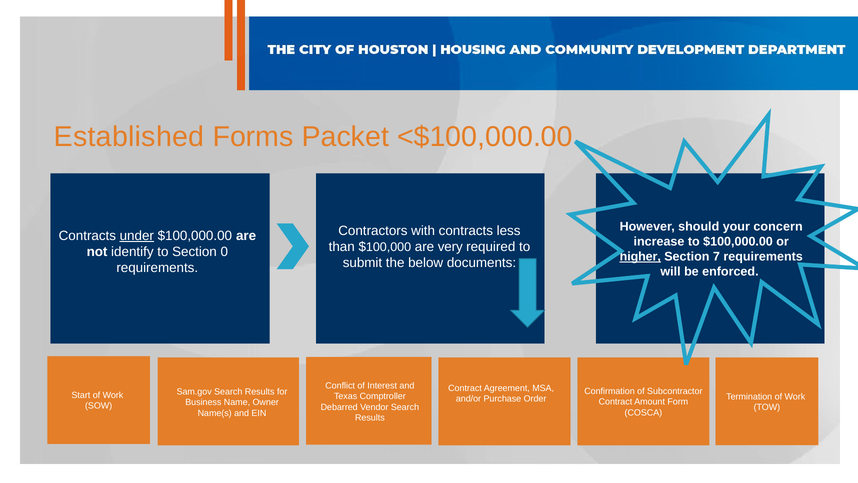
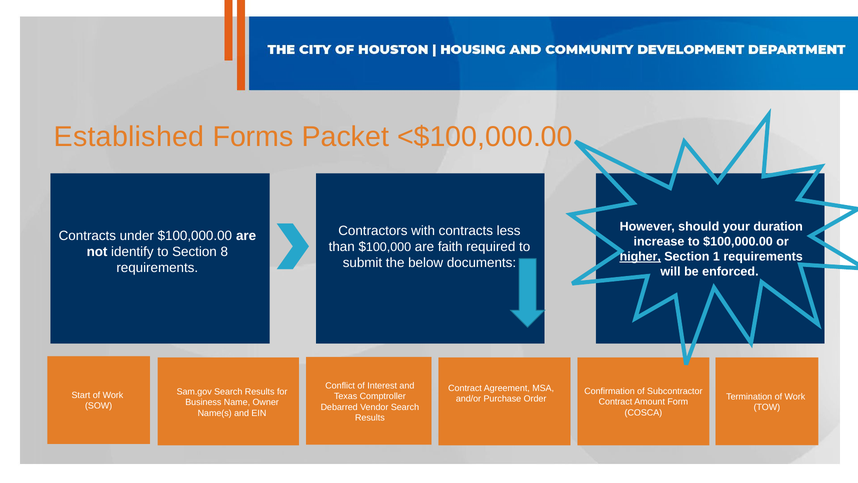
concern: concern -> duration
under underline: present -> none
very: very -> faith
0: 0 -> 8
7: 7 -> 1
